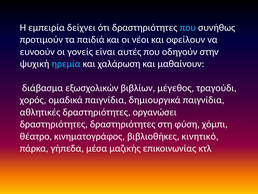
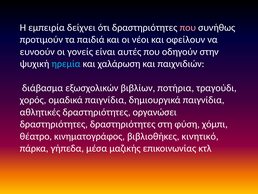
που at (188, 28) colour: light blue -> pink
μαθαίνουν: μαθαίνουν -> παιχνιδιών
μέγεθος: μέγεθος -> ποτήρια
